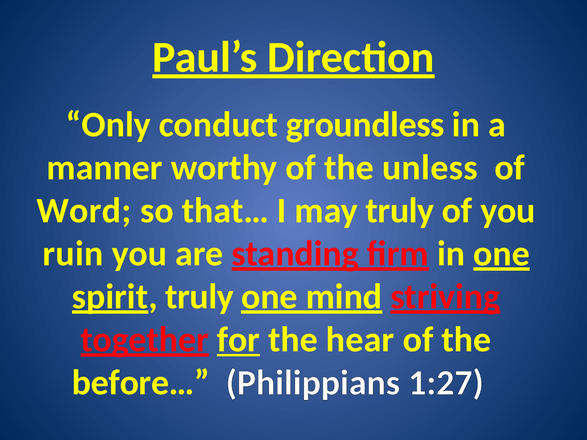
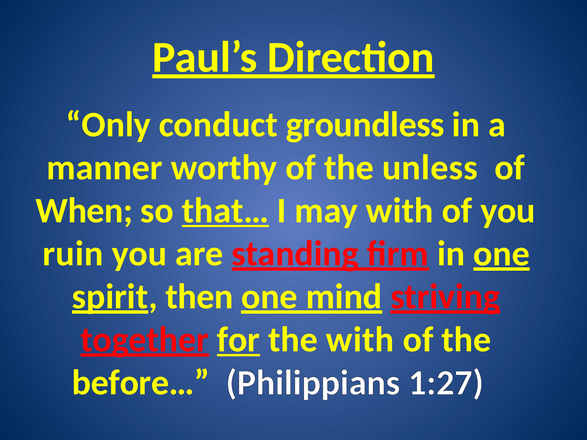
Word: Word -> When
that… underline: none -> present
may truly: truly -> with
spirit truly: truly -> then
the hear: hear -> with
